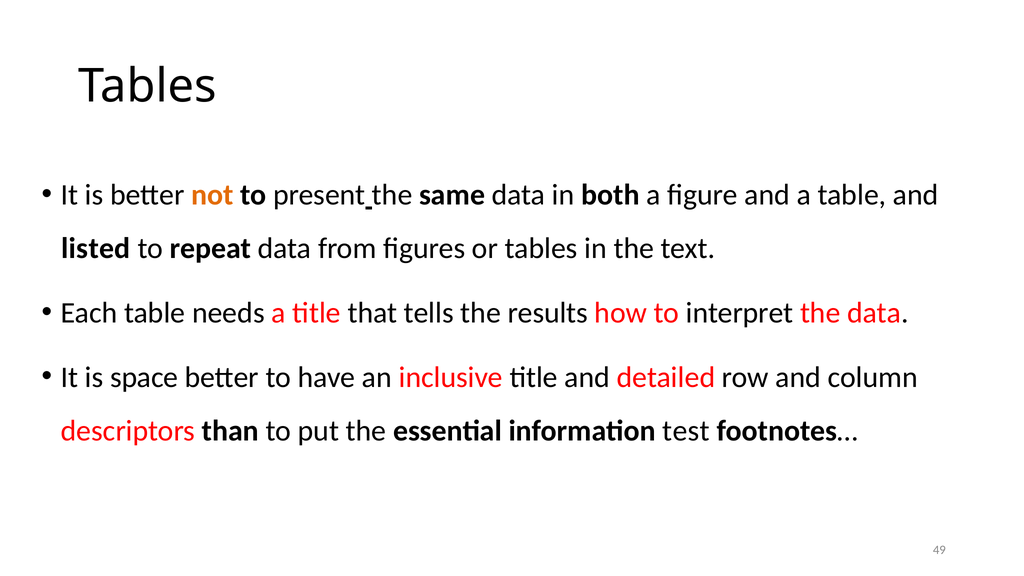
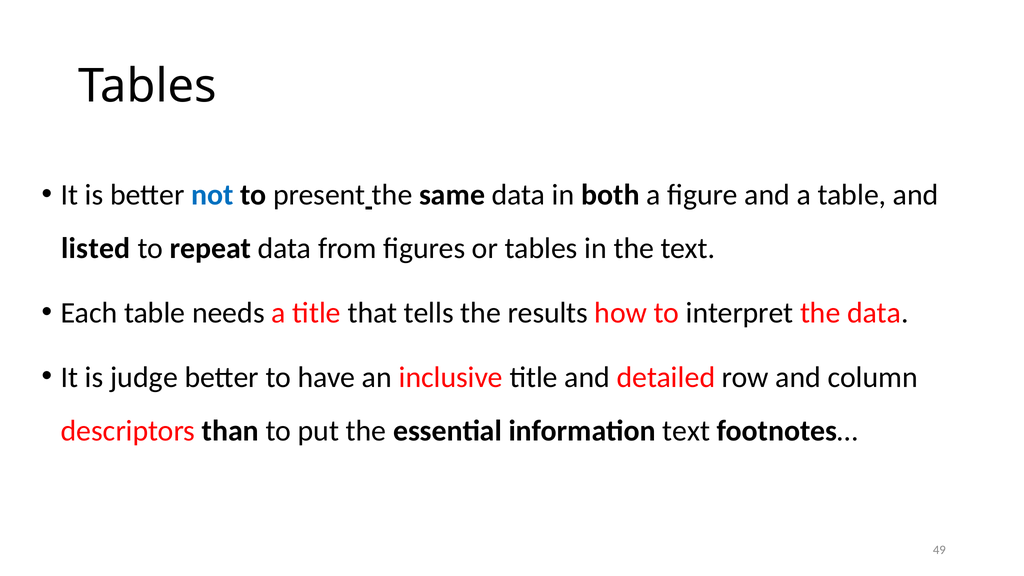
not colour: orange -> blue
space: space -> judge
information test: test -> text
